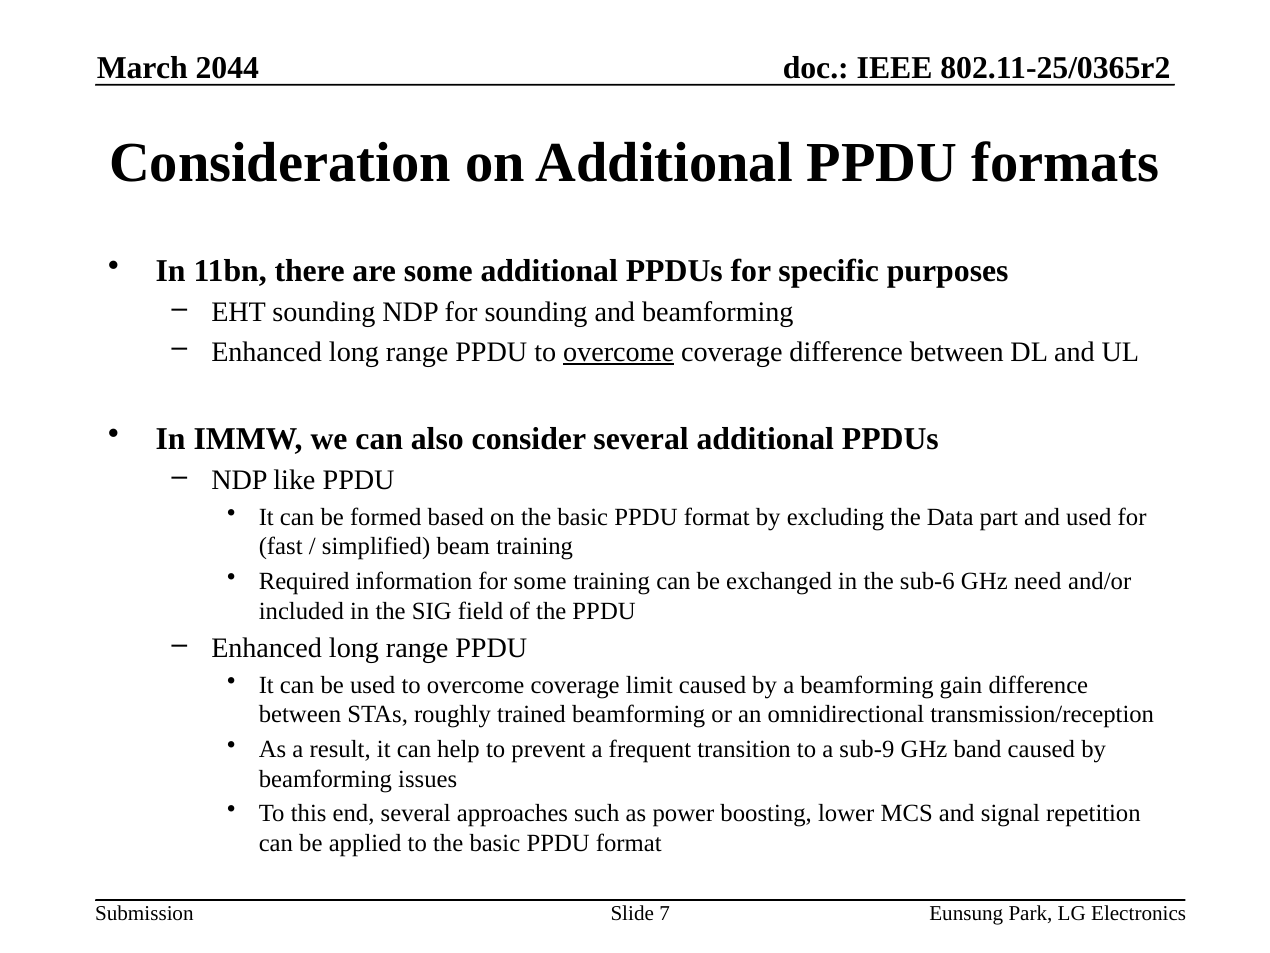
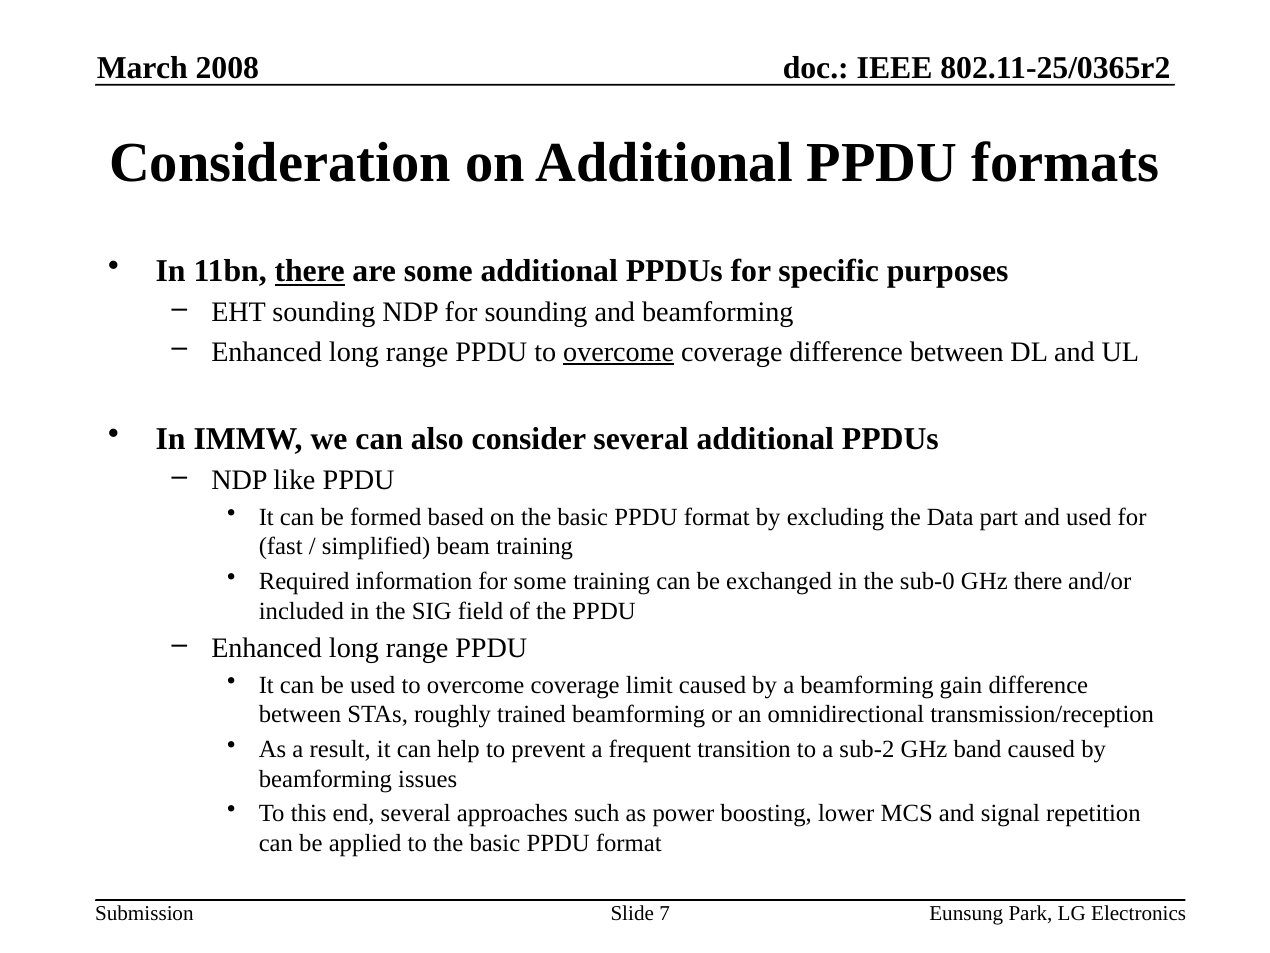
2044: 2044 -> 2008
there at (310, 271) underline: none -> present
sub-6: sub-6 -> sub-0
GHz need: need -> there
sub-9: sub-9 -> sub-2
